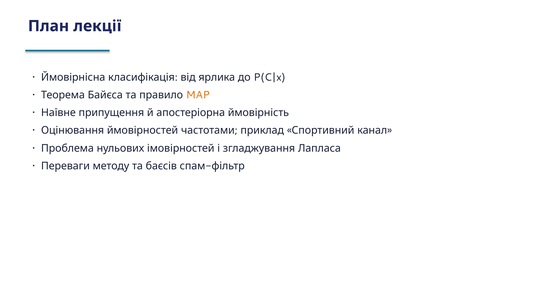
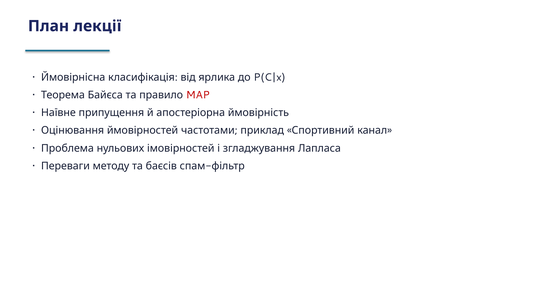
MAP colour: orange -> red
